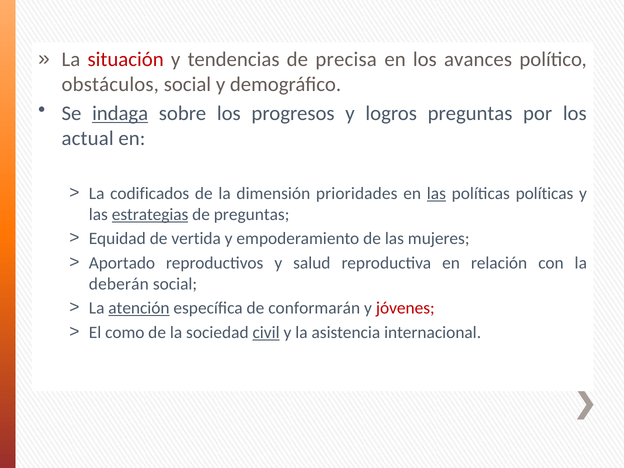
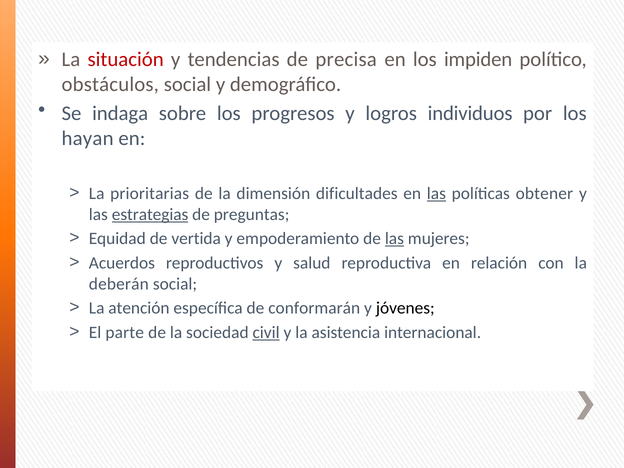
avances: avances -> impiden
indaga underline: present -> none
logros preguntas: preguntas -> individuos
actual: actual -> hayan
codificados: codificados -> prioritarias
prioridades: prioridades -> dificultades
políticas políticas: políticas -> obtener
las at (394, 239) underline: none -> present
Aportado: Aportado -> Acuerdos
atención underline: present -> none
jóvenes colour: red -> black
como: como -> parte
